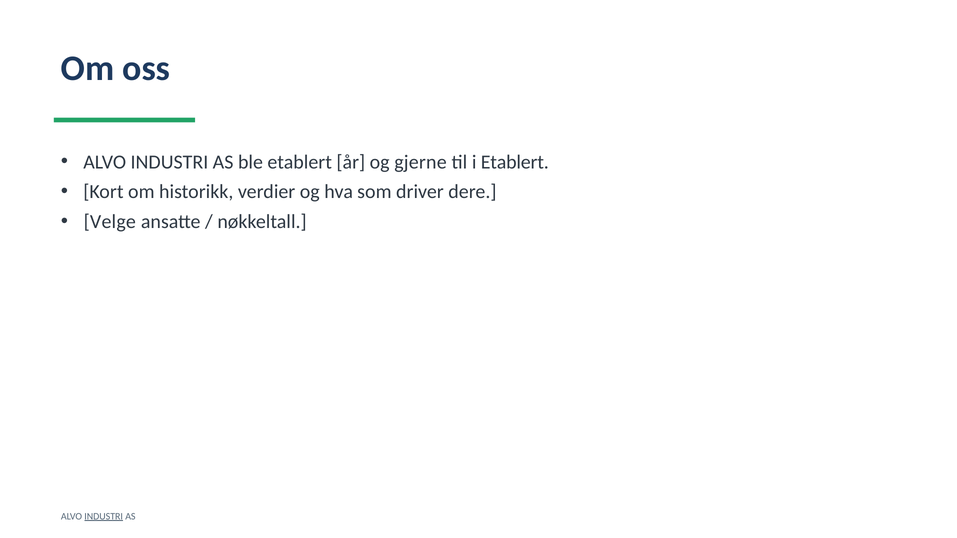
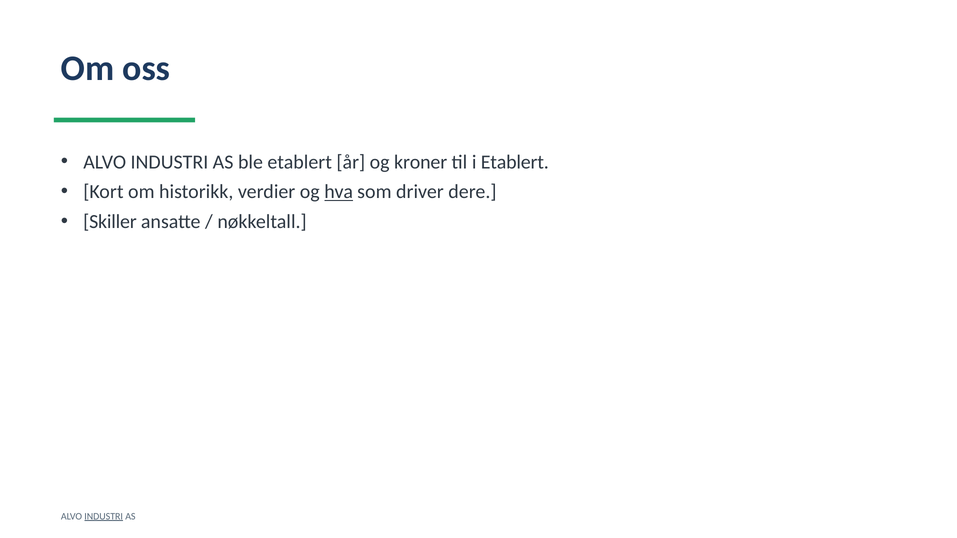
gjerne: gjerne -> kroner
hva underline: none -> present
Velge: Velge -> Skiller
